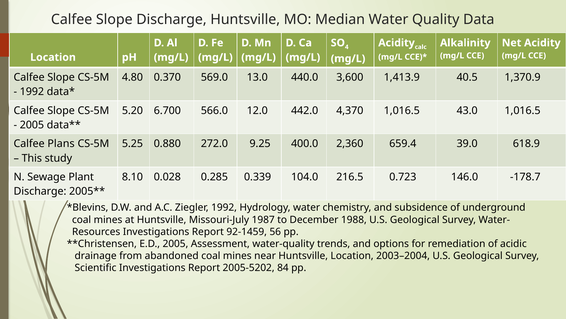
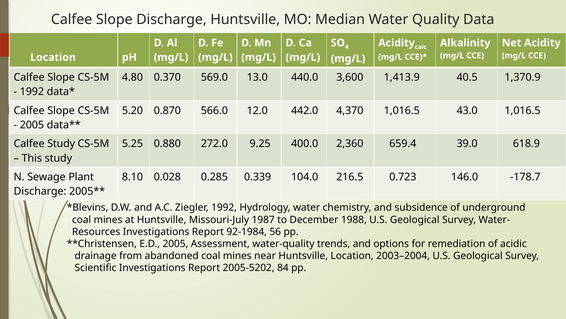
6.700: 6.700 -> 0.870
Calfee Plans: Plans -> Study
92-1459: 92-1459 -> 92-1984
